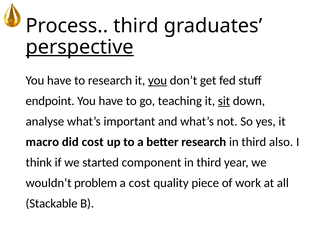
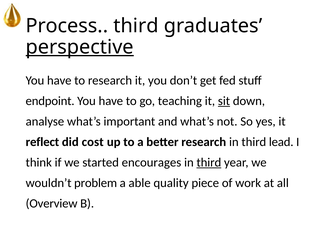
you at (158, 81) underline: present -> none
macro: macro -> reflect
also: also -> lead
component: component -> encourages
third at (209, 163) underline: none -> present
a cost: cost -> able
Stackable: Stackable -> Overview
